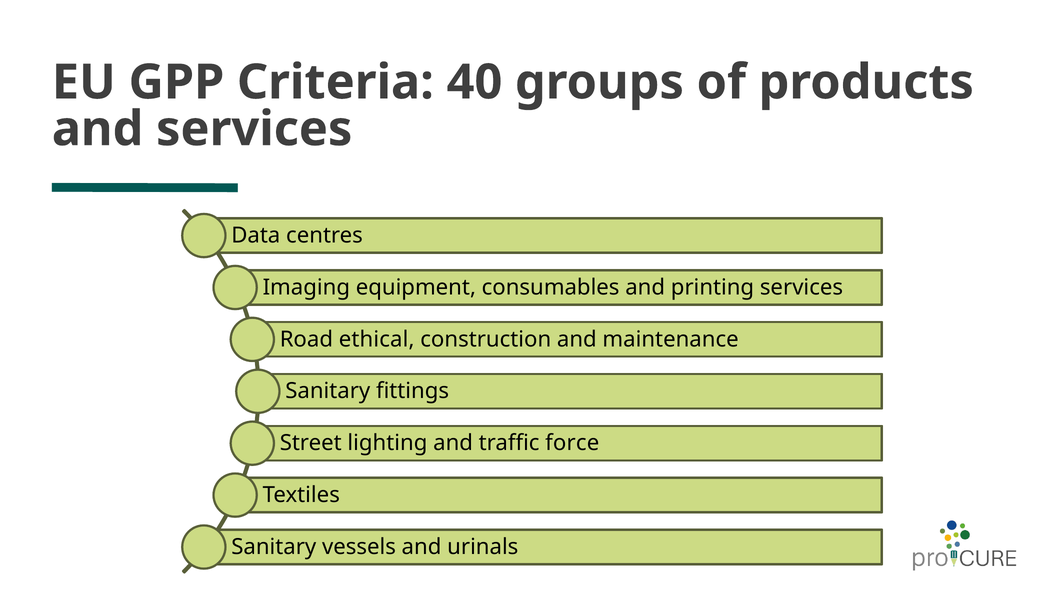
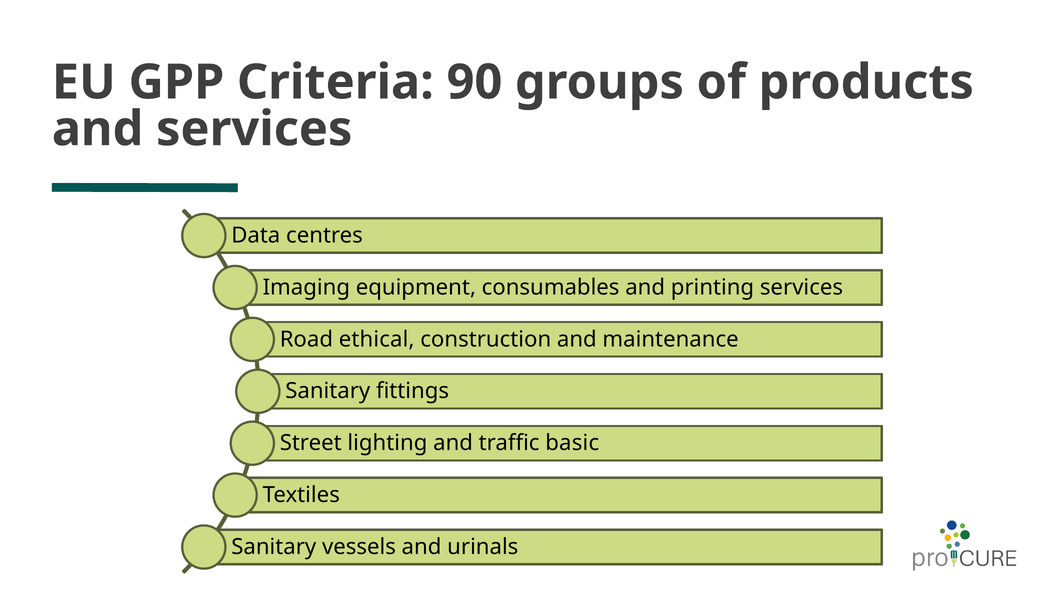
40: 40 -> 90
force: force -> basic
